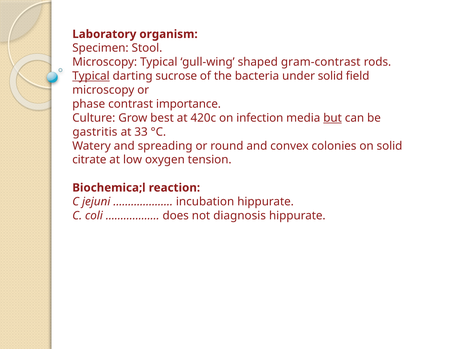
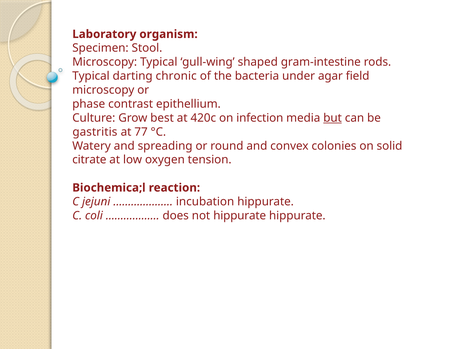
gram-contrast: gram-contrast -> gram-intestine
Typical at (91, 76) underline: present -> none
sucrose: sucrose -> chronic
under solid: solid -> agar
importance: importance -> epithellium
33: 33 -> 77
not diagnosis: diagnosis -> hippurate
